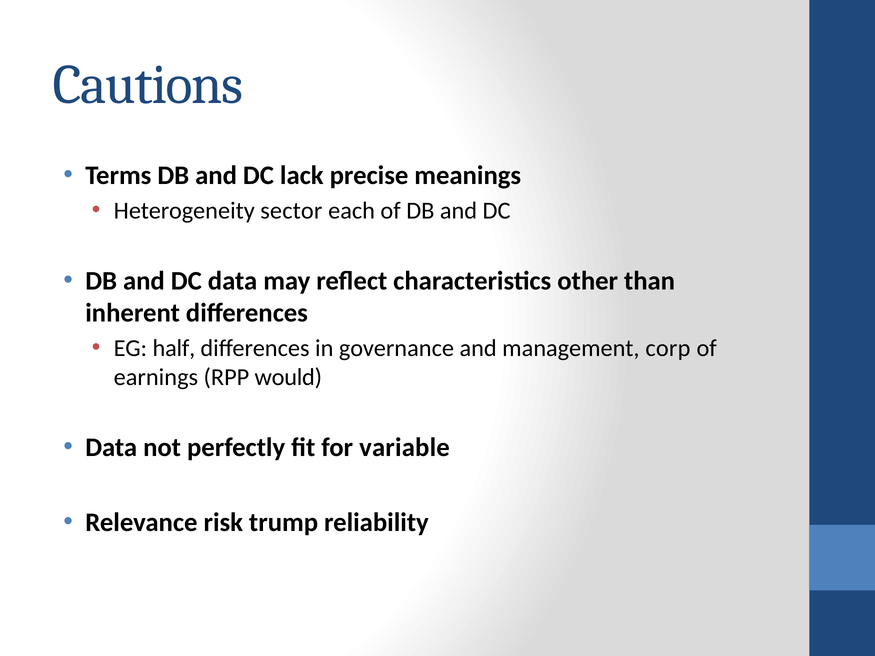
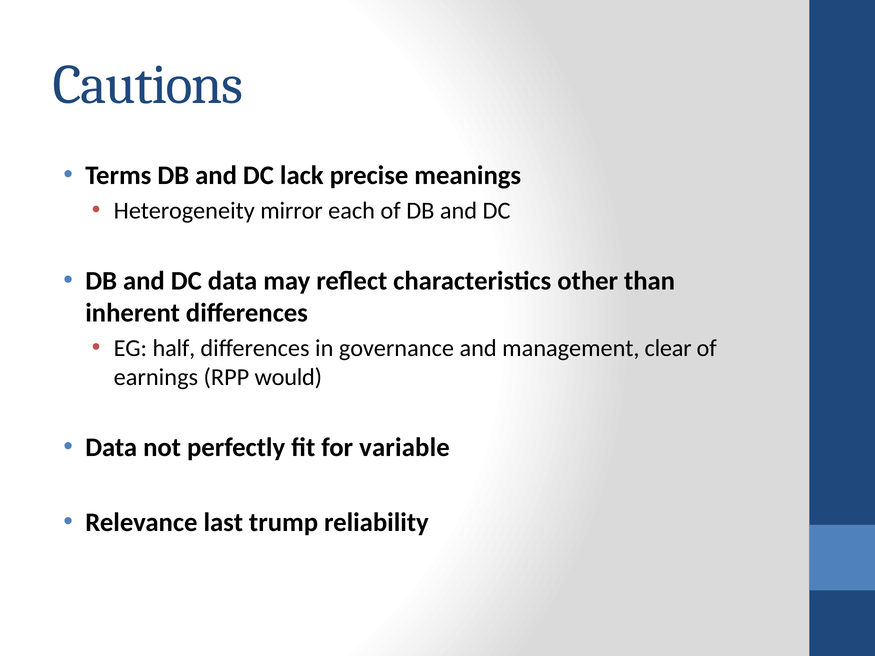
sector: sector -> mirror
corp: corp -> clear
risk: risk -> last
